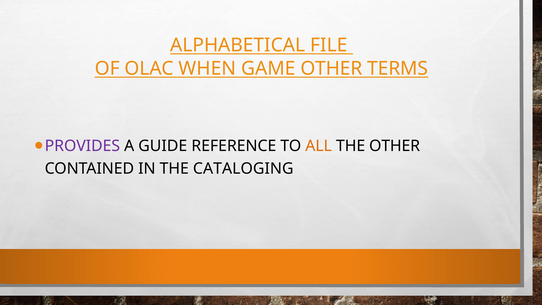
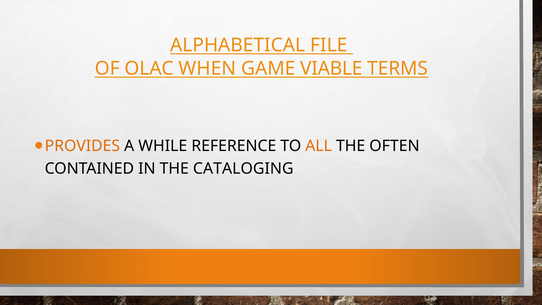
GAME OTHER: OTHER -> VIABLE
PROVIDES colour: purple -> orange
GUIDE: GUIDE -> WHILE
THE OTHER: OTHER -> OFTEN
